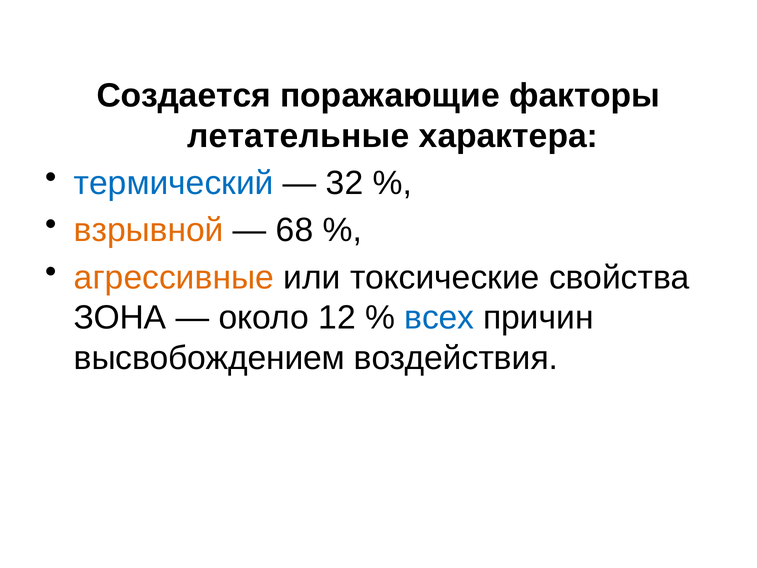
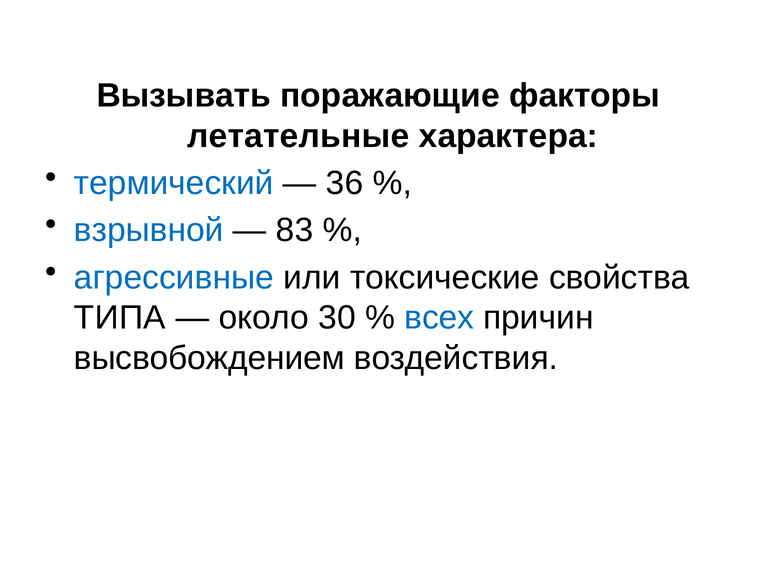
Создается: Создается -> Вызывать
32: 32 -> 36
взрывной colour: orange -> blue
68: 68 -> 83
агрессивные colour: orange -> blue
ЗОНА: ЗОНА -> ТИПА
12: 12 -> 30
